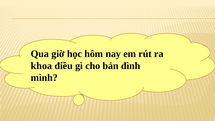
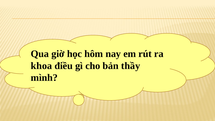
đình: đình -> thầy
